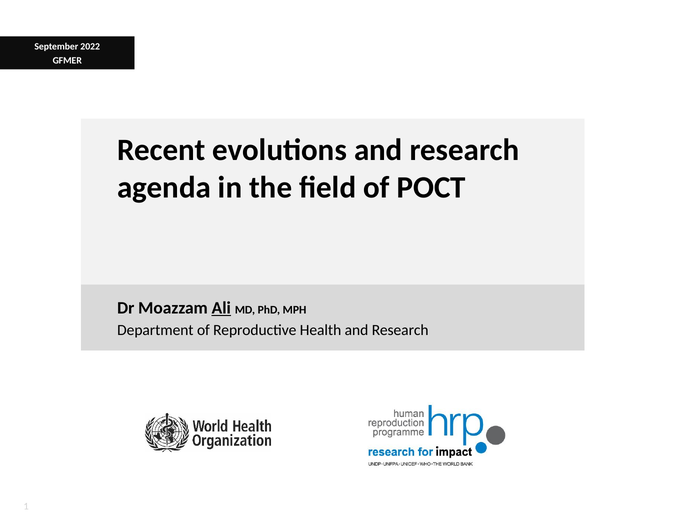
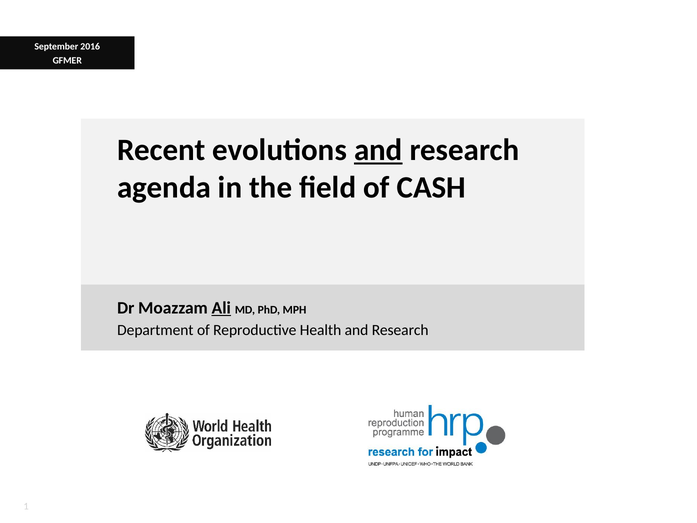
2022: 2022 -> 2016
and at (378, 150) underline: none -> present
POCT: POCT -> CASH
